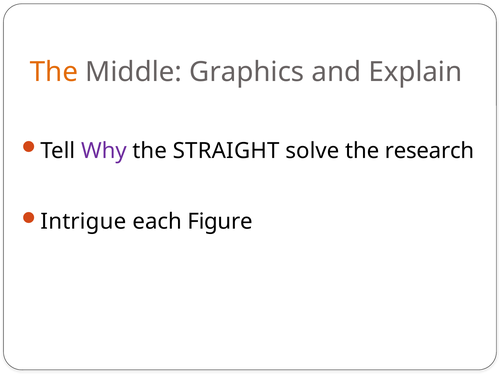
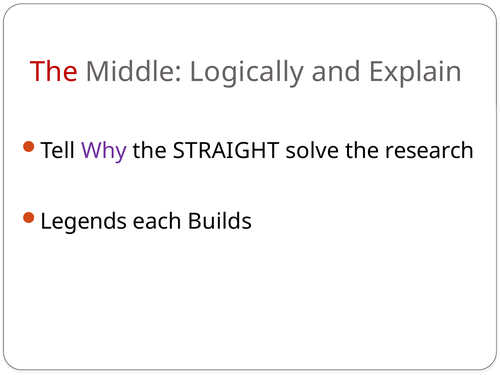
The at (54, 72) colour: orange -> red
Graphics: Graphics -> Logically
Intrigue: Intrigue -> Legends
Figure: Figure -> Builds
